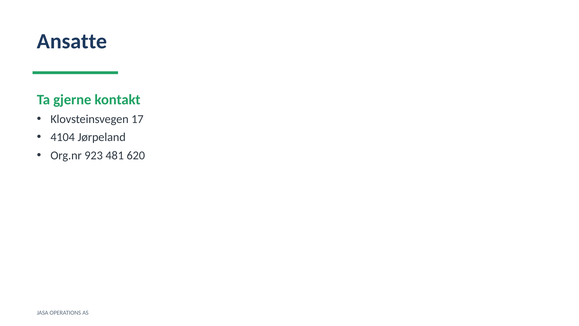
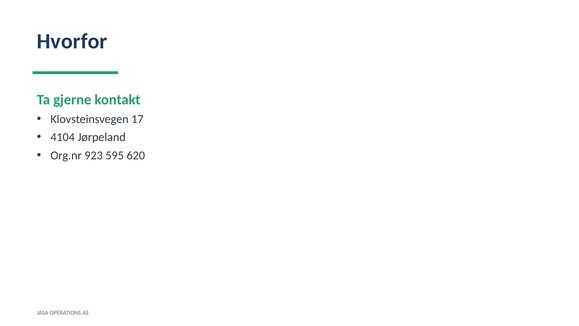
Ansatte: Ansatte -> Hvorfor
481: 481 -> 595
